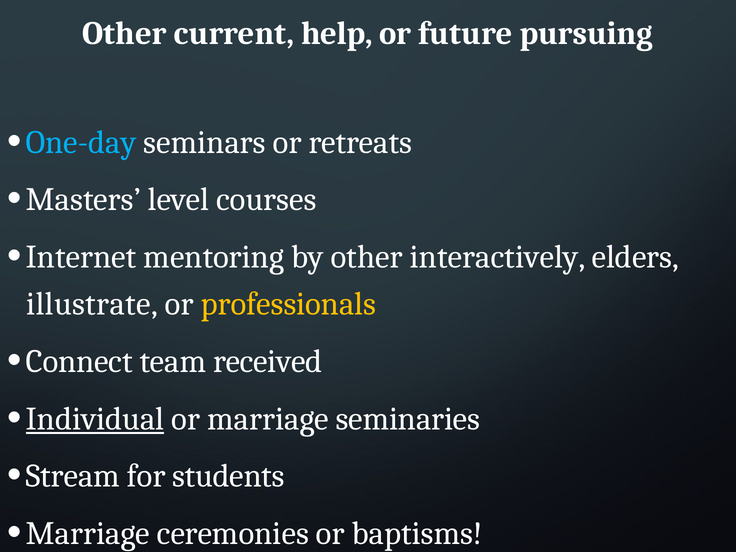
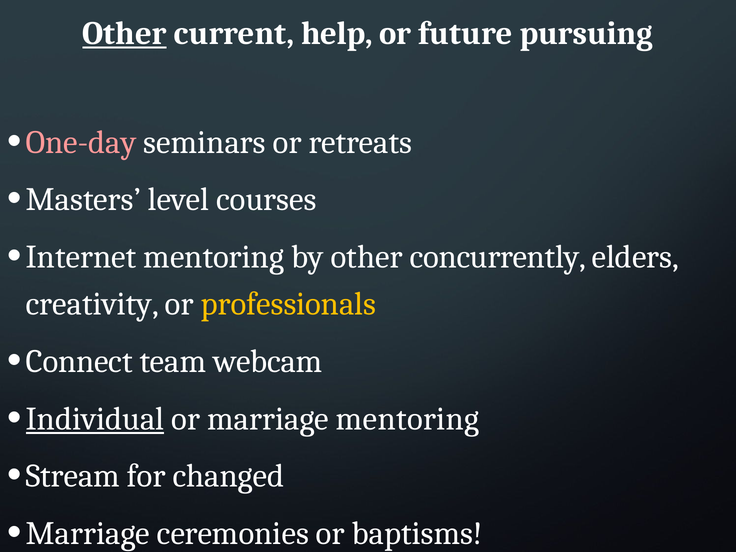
Other at (124, 33) underline: none -> present
One-day colour: light blue -> pink
interactively: interactively -> concurrently
illustrate: illustrate -> creativity
received: received -> webcam
marriage seminaries: seminaries -> mentoring
students: students -> changed
